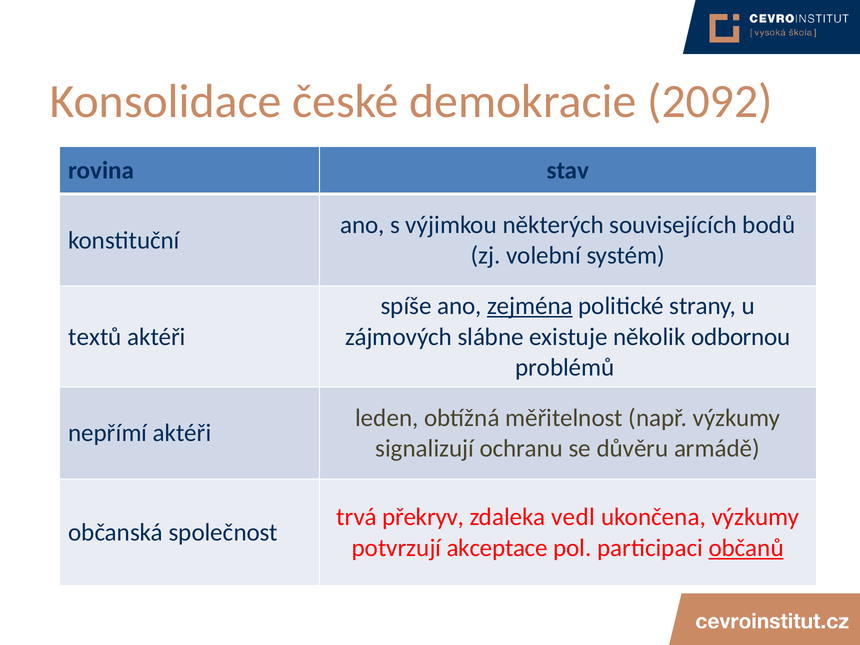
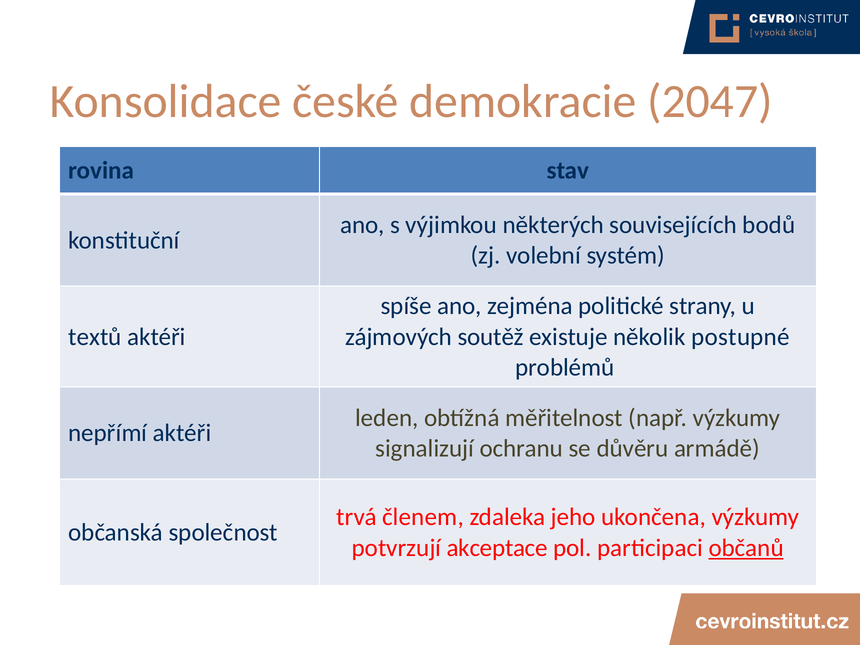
2092: 2092 -> 2047
zejména underline: present -> none
slábne: slábne -> soutěž
odbornou: odbornou -> postupné
překryv: překryv -> členem
vedl: vedl -> jeho
